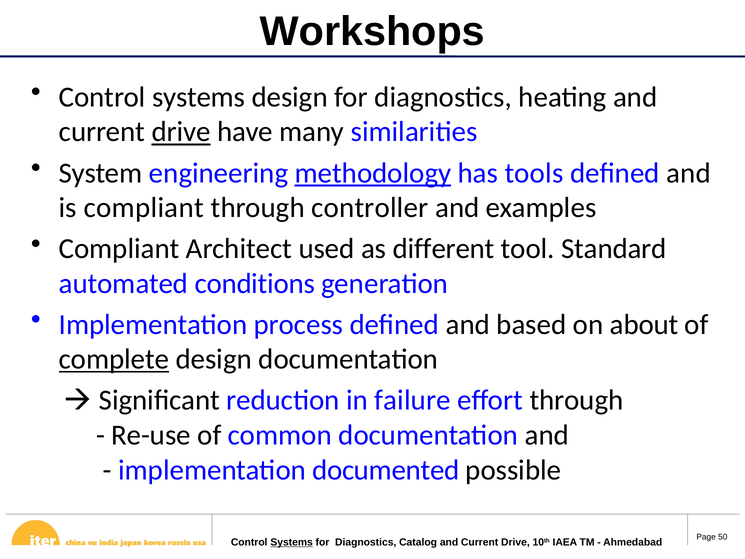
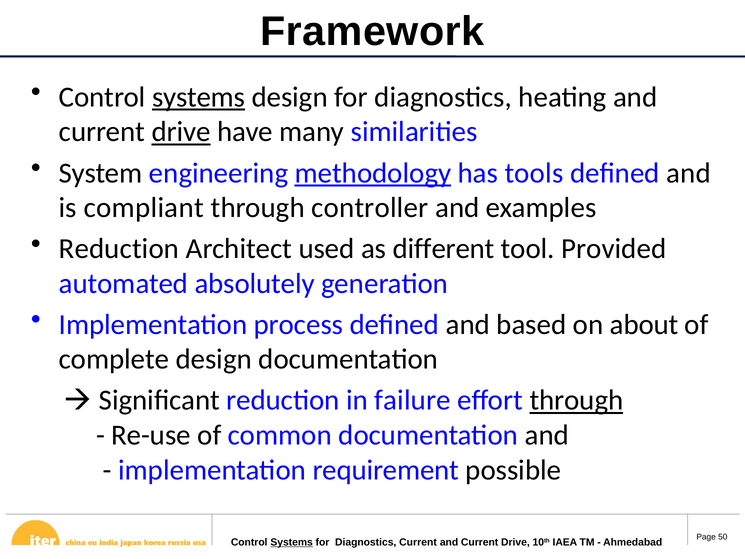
Workshops: Workshops -> Framework
systems at (199, 97) underline: none -> present
Compliant at (119, 249): Compliant -> Reduction
Standard: Standard -> Provided
conditions: conditions -> absolutely
complete underline: present -> none
through at (576, 400) underline: none -> present
documented: documented -> requirement
Diagnostics Catalog: Catalog -> Current
